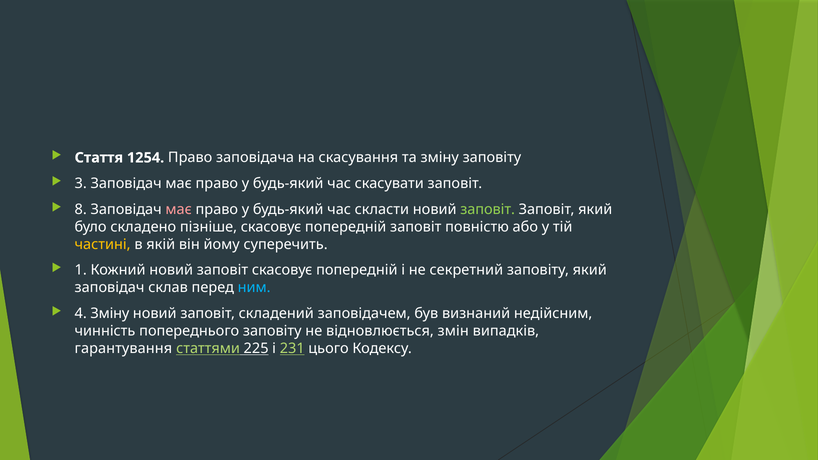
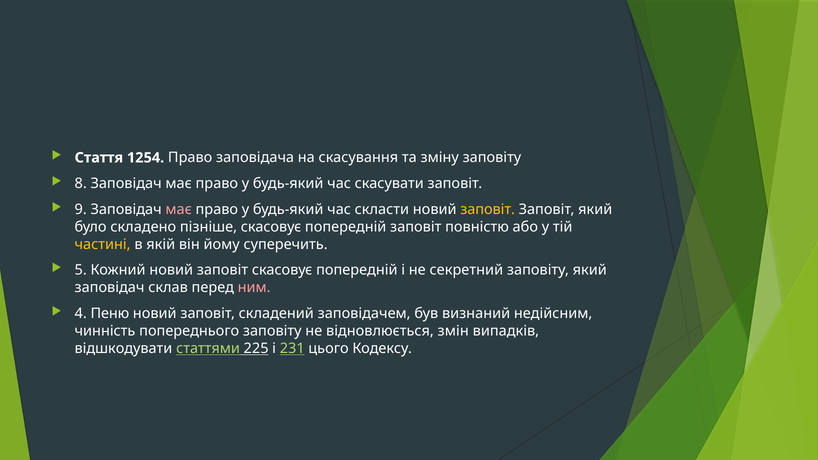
3: 3 -> 8
8: 8 -> 9
заповіт at (488, 210) colour: light green -> yellow
1: 1 -> 5
ним colour: light blue -> pink
4 Зміну: Зміну -> Пеню
гарантування: гарантування -> відшкодувати
